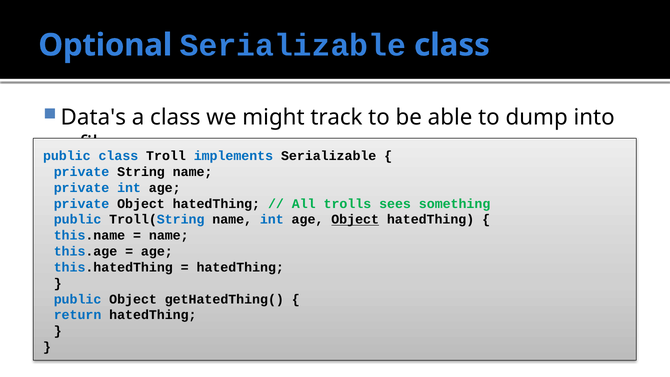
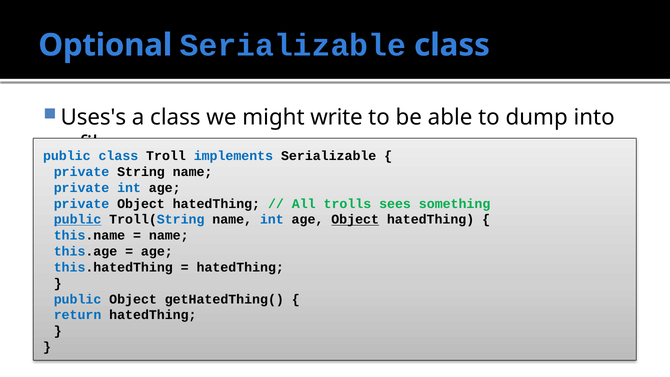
Data's: Data's -> Uses's
track: track -> write
public at (78, 220) underline: none -> present
